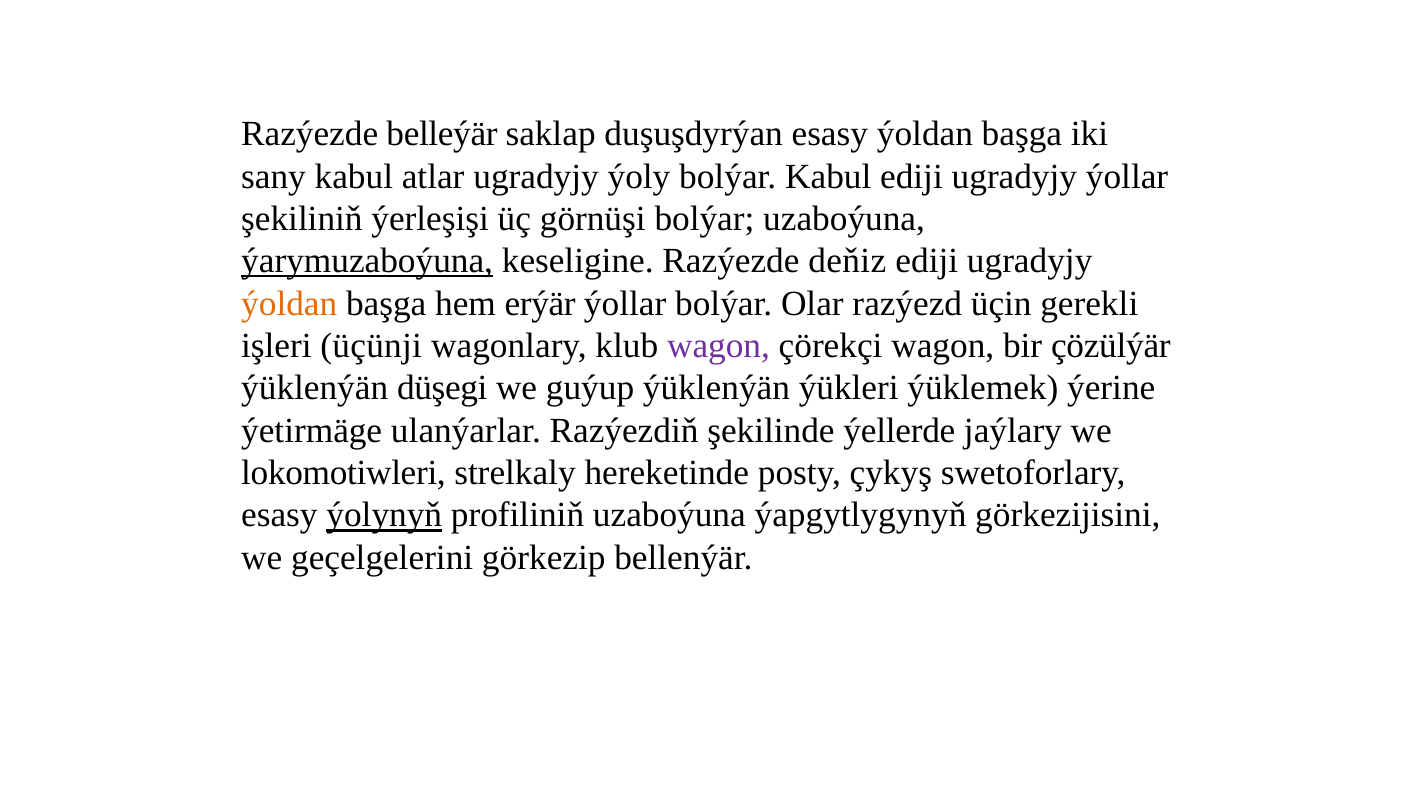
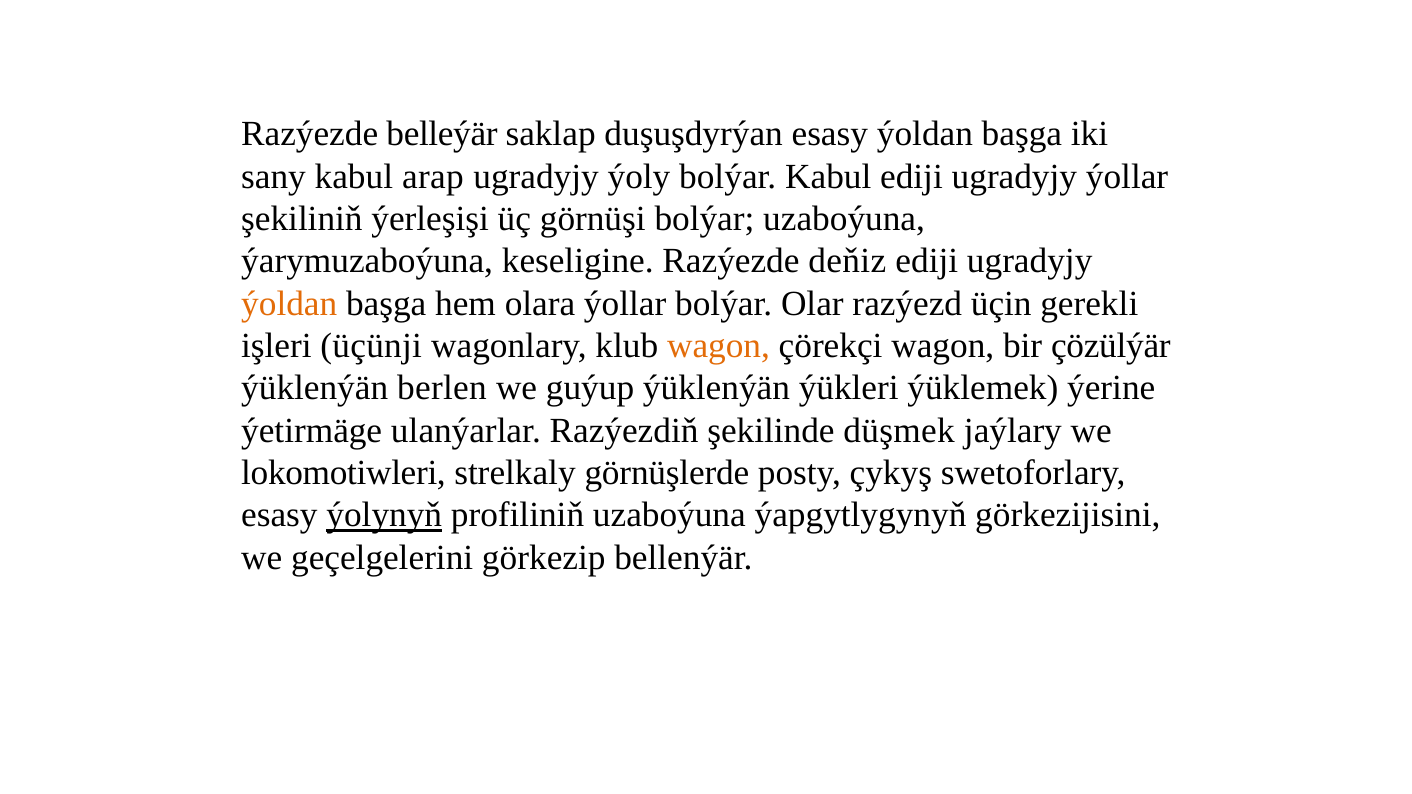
atlar: atlar -> arap
ýarymuzaboýuna underline: present -> none
erýär: erýär -> olara
wagon at (718, 346) colour: purple -> orange
düşegi: düşegi -> berlen
ýellerde: ýellerde -> düşmek
hereketinde: hereketinde -> görnüşlerde
